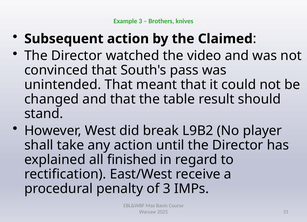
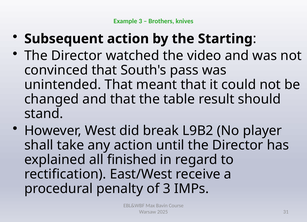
Claimed: Claimed -> Starting
